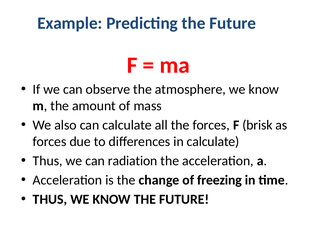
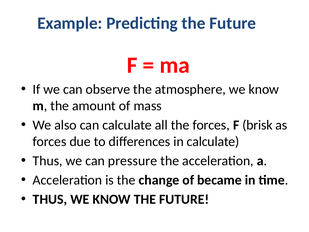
radiation: radiation -> pressure
freezing: freezing -> became
